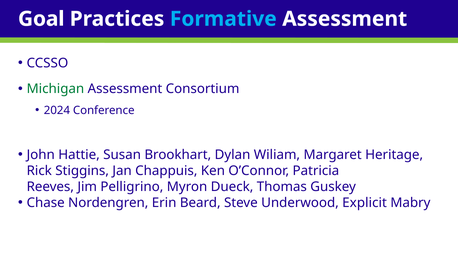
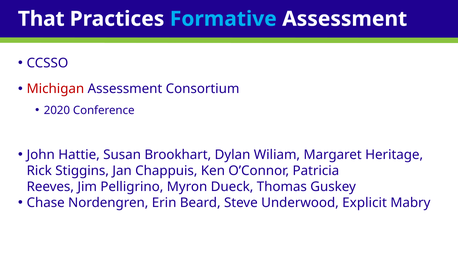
Goal: Goal -> That
Michigan colour: green -> red
2024: 2024 -> 2020
